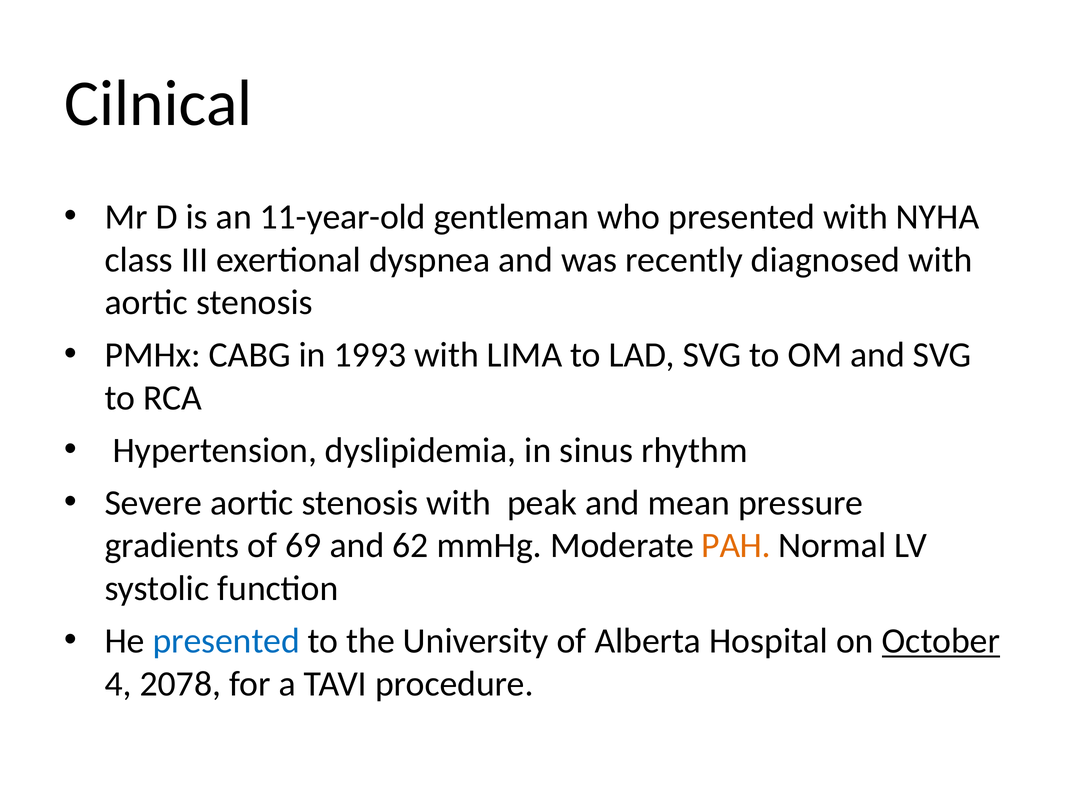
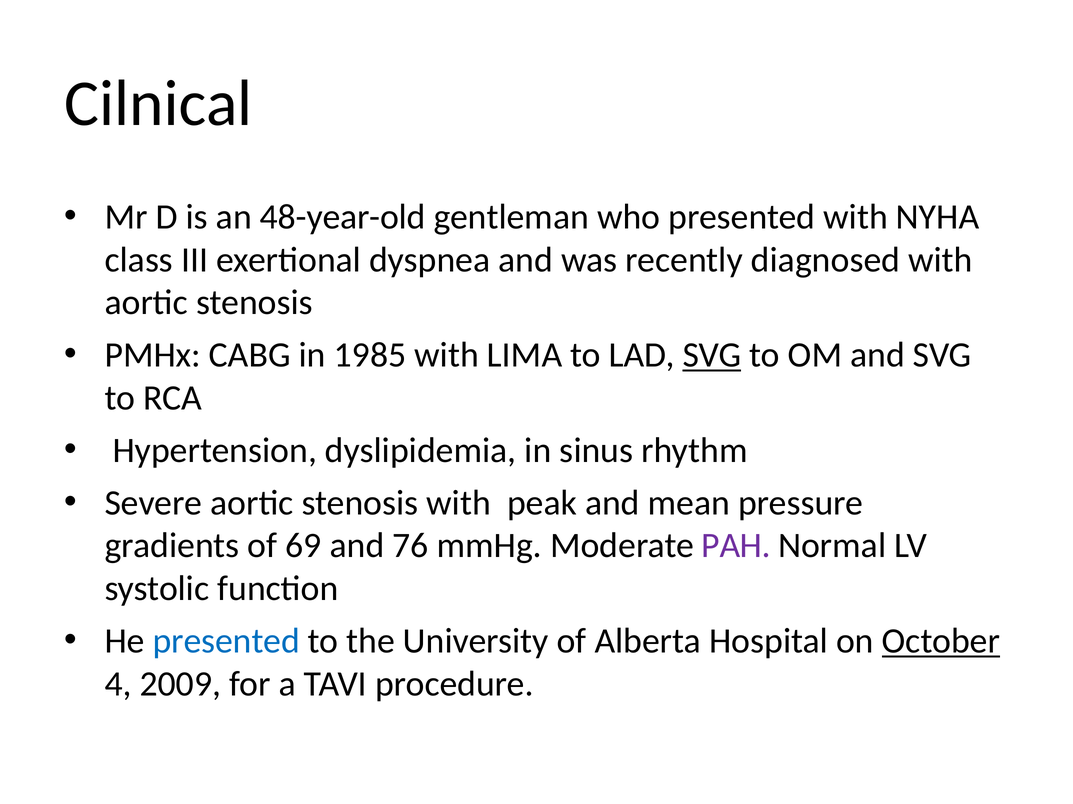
11-year-old: 11-year-old -> 48-year-old
1993: 1993 -> 1985
SVG at (712, 355) underline: none -> present
62: 62 -> 76
PAH colour: orange -> purple
2078: 2078 -> 2009
